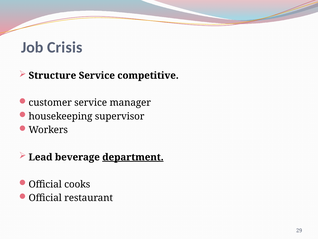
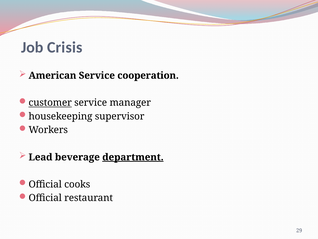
Structure: Structure -> American
competitive: competitive -> cooperation
customer underline: none -> present
